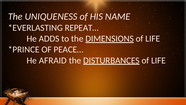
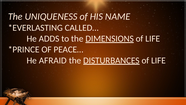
REPEAT…: REPEAT… -> CALLED…
